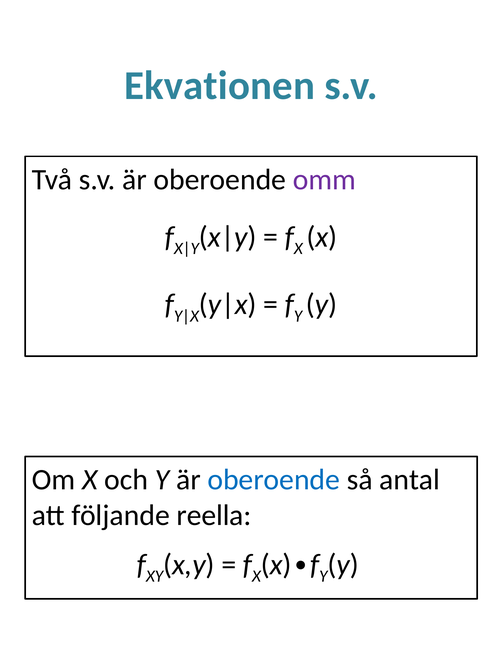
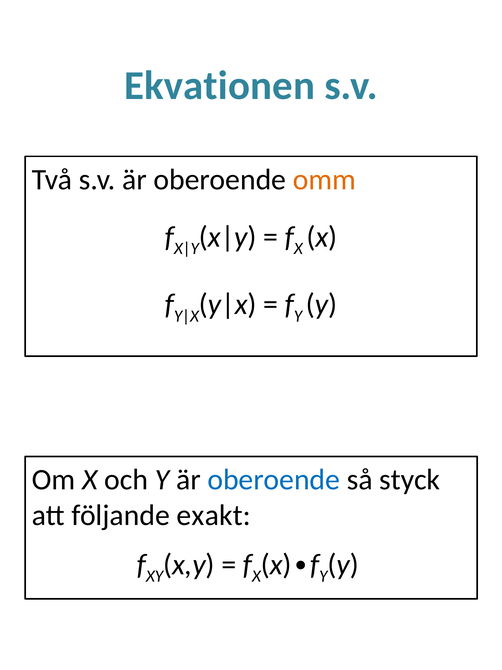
omm colour: purple -> orange
antal: antal -> styck
reella: reella -> exakt
